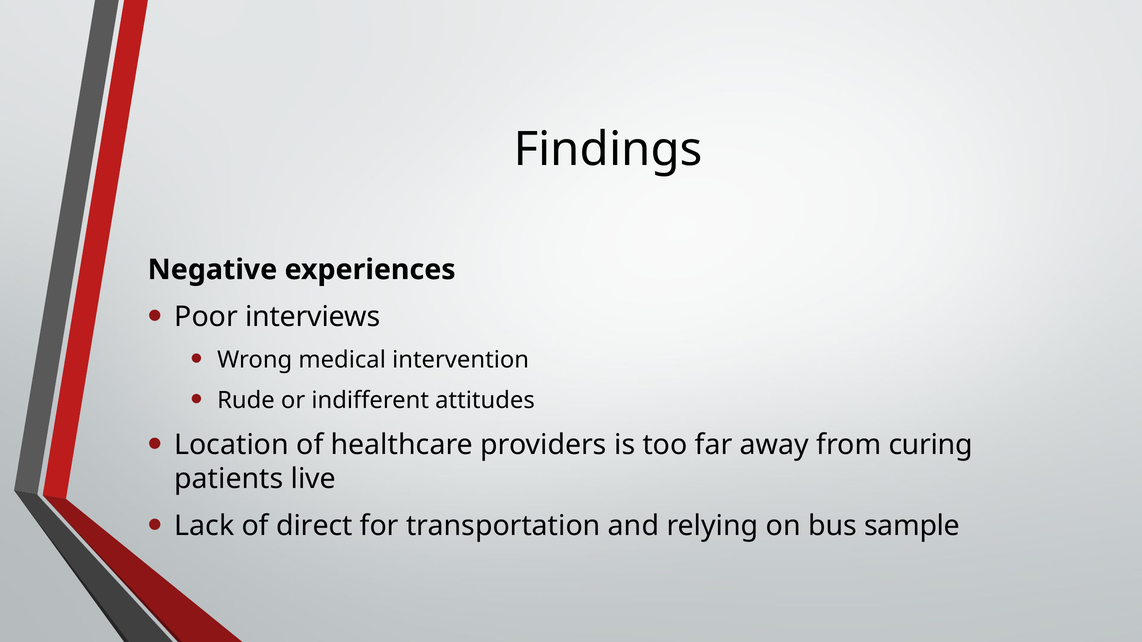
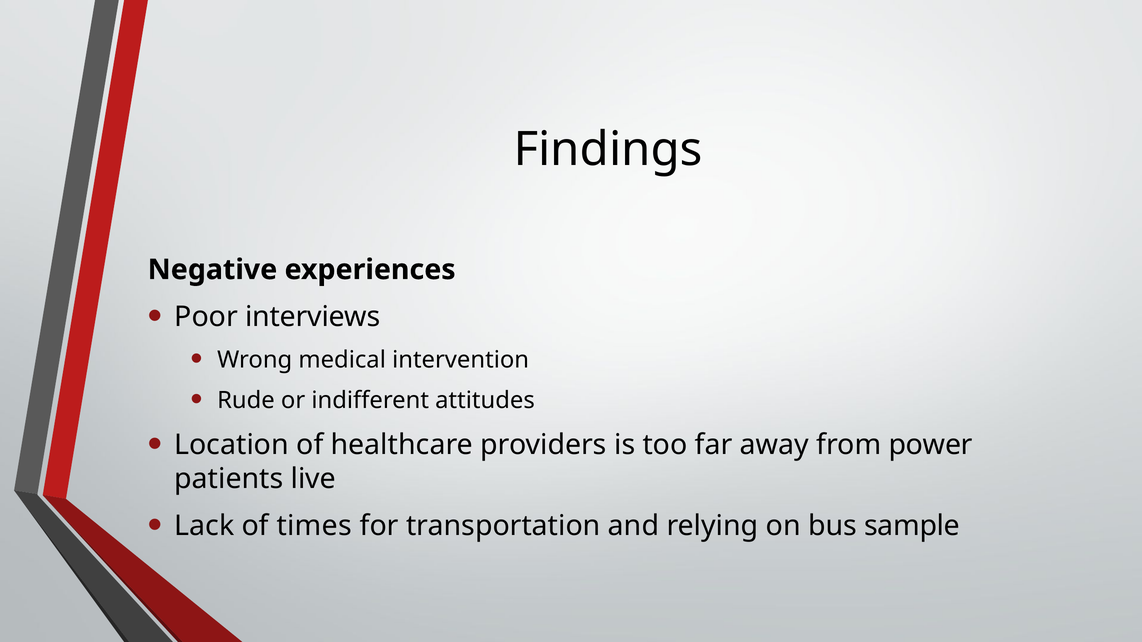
curing: curing -> power
direct: direct -> times
